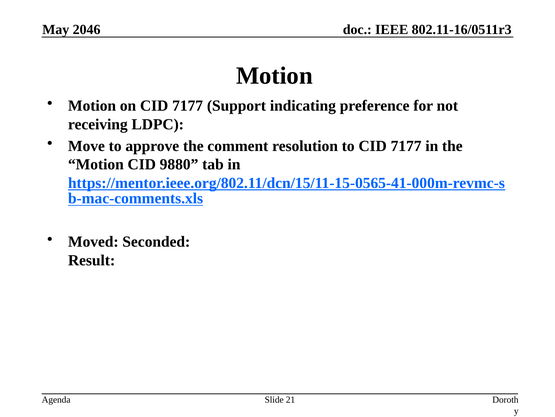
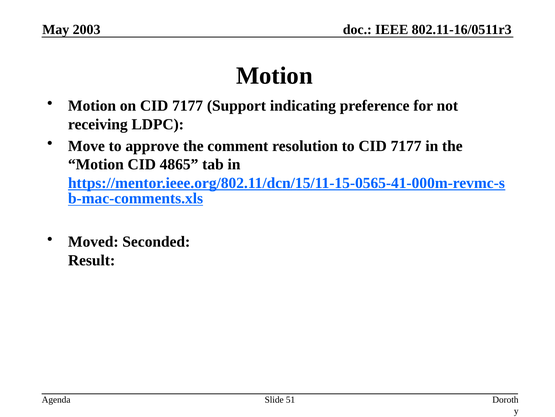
2046: 2046 -> 2003
9880: 9880 -> 4865
21: 21 -> 51
